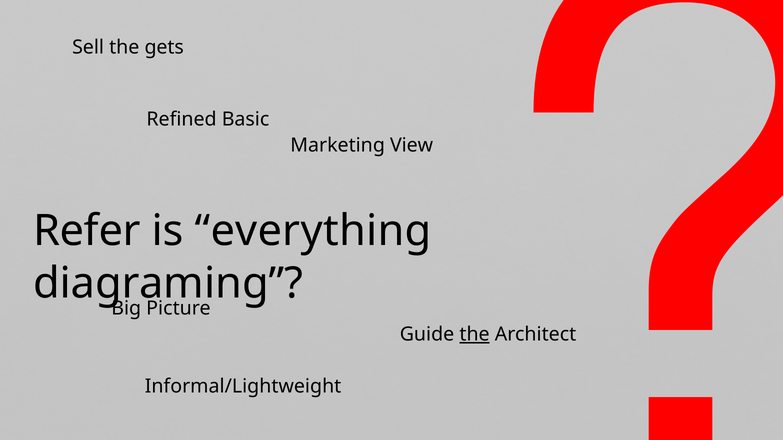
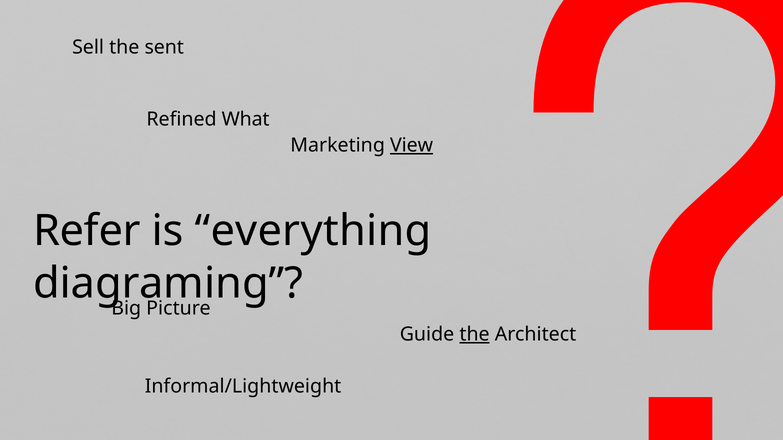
gets: gets -> sent
Basic: Basic -> What
View underline: none -> present
